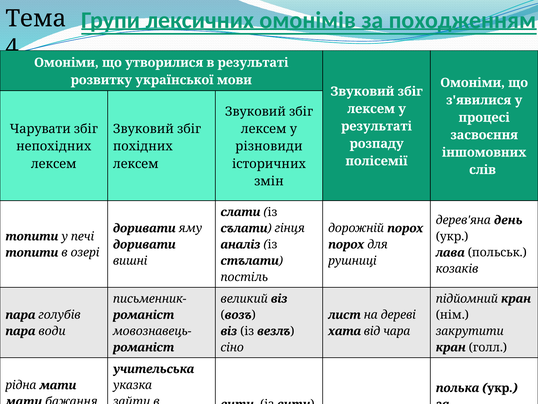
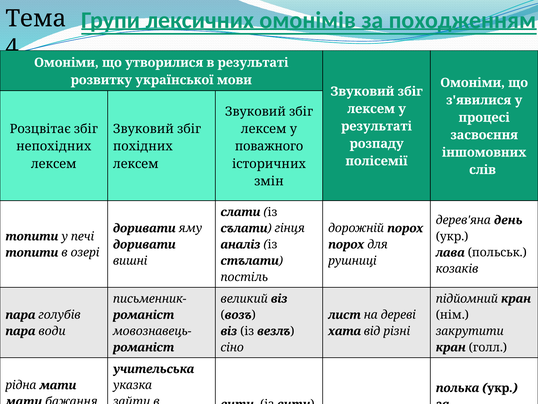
Чарувати: Чарувати -> Розцвітає
різновиди: різновиди -> поважного
чара: чара -> різні
